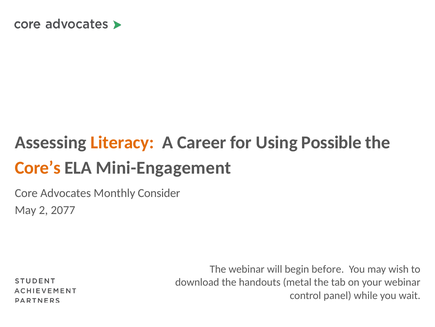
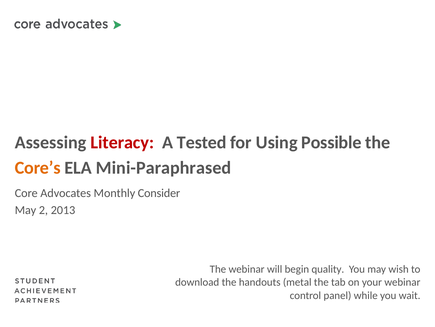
Literacy colour: orange -> red
Career: Career -> Tested
Mini-Engagement: Mini-Engagement -> Mini-Paraphrased
2077: 2077 -> 2013
before: before -> quality
